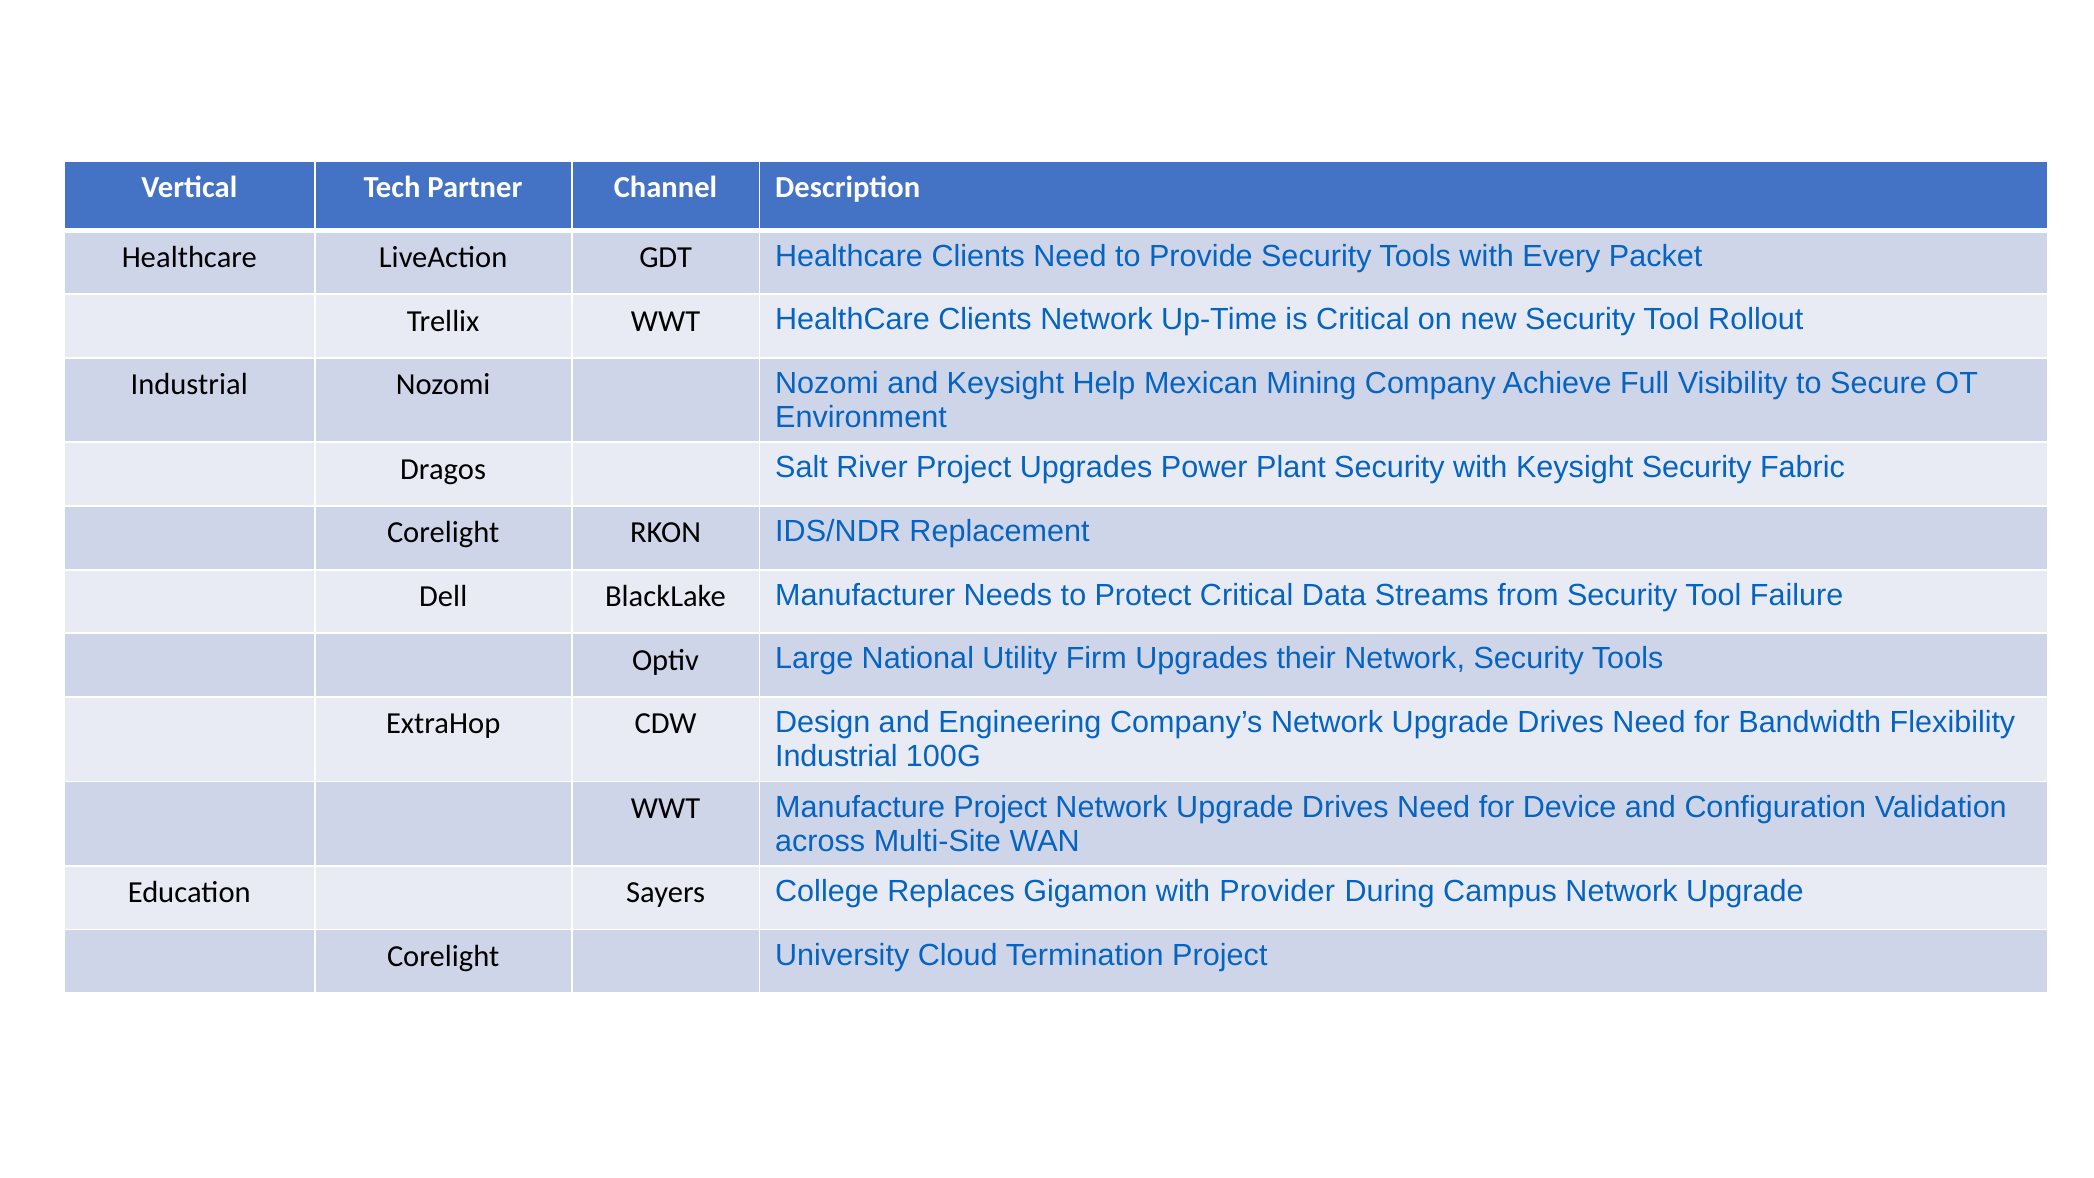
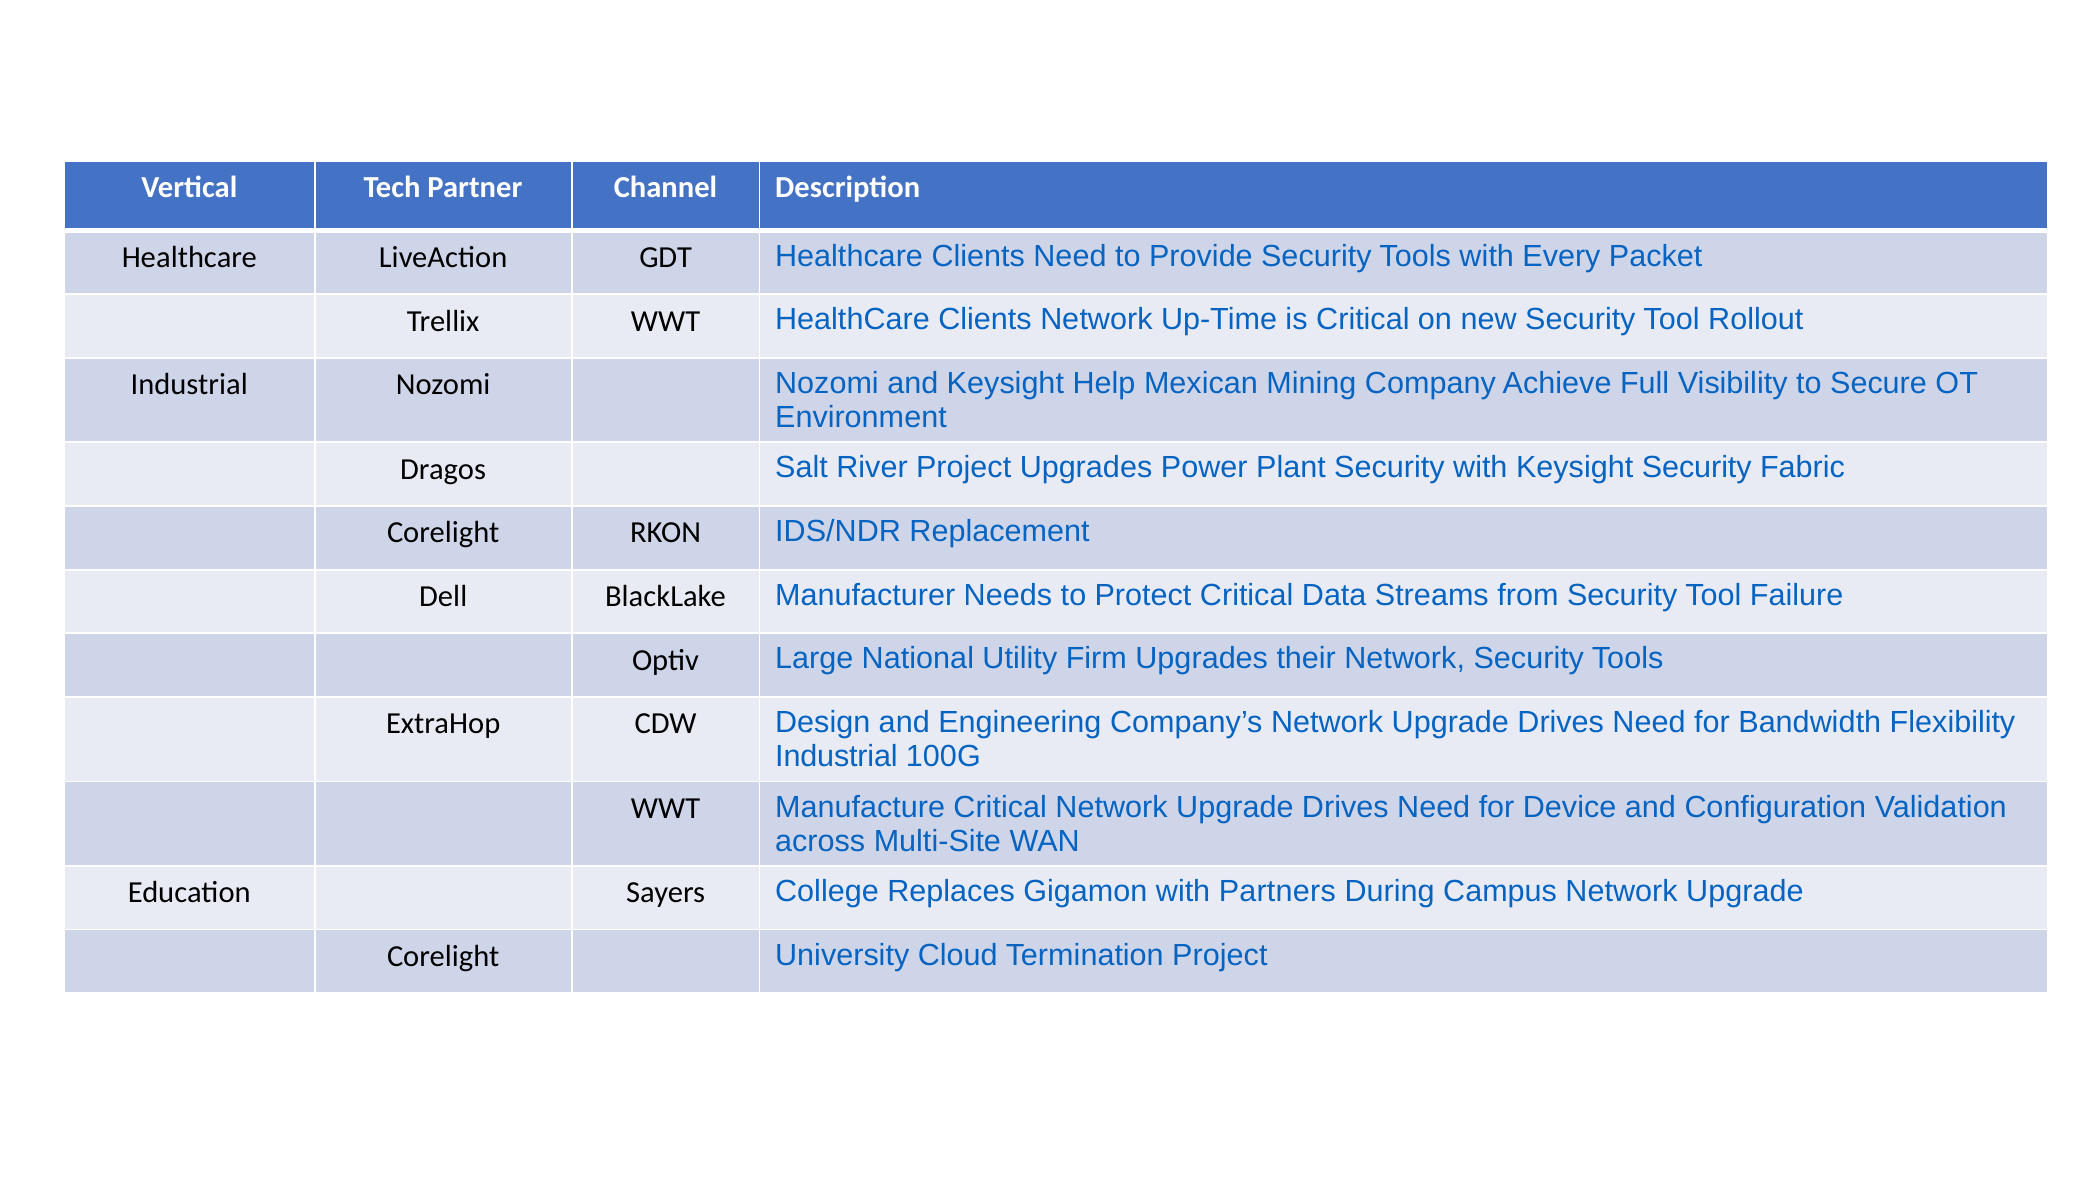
Manufacture Project: Project -> Critical
Provider: Provider -> Partners
